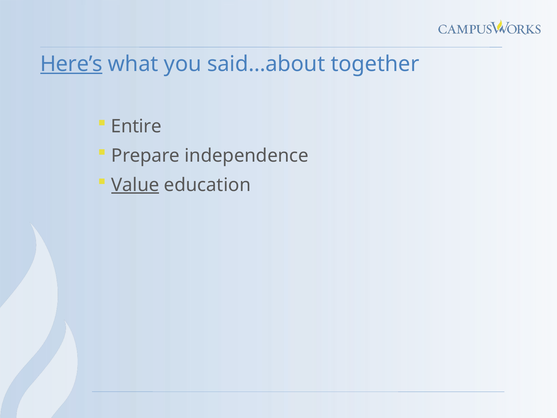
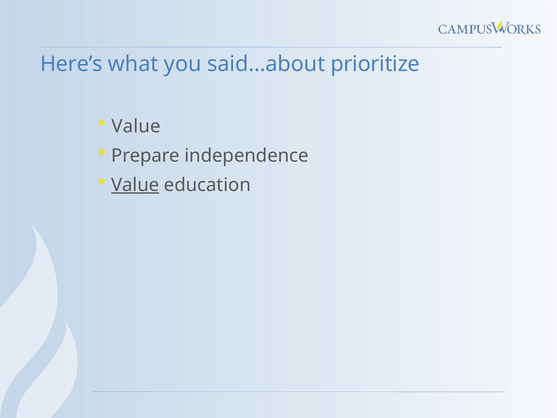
Here’s underline: present -> none
together: together -> prioritize
Entire at (136, 126): Entire -> Value
